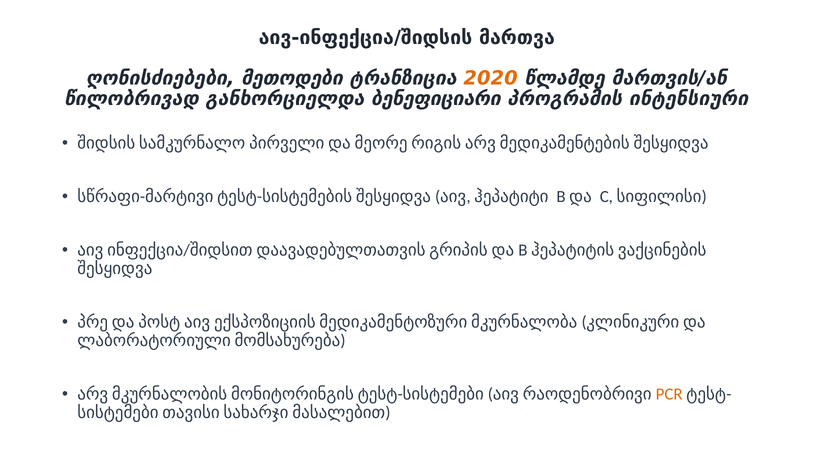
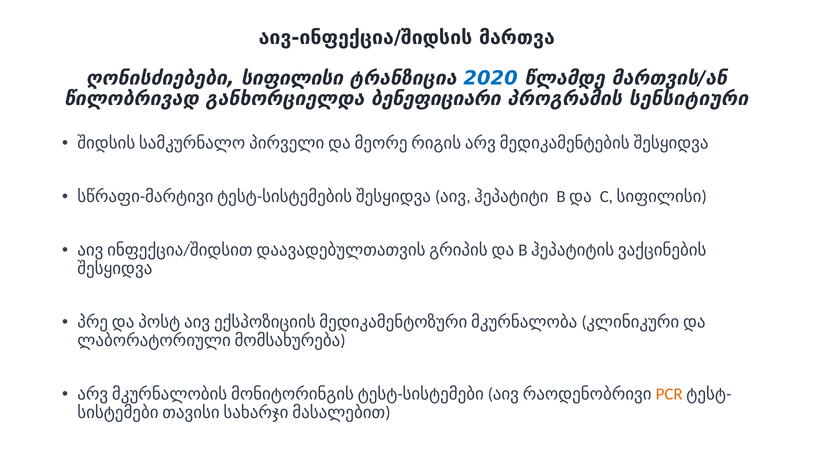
ღონისძიებები მეთოდები: მეთოდები -> სიფილისი
2020 colour: orange -> blue
ინტენსიური: ინტენსიური -> სენსიტიური
